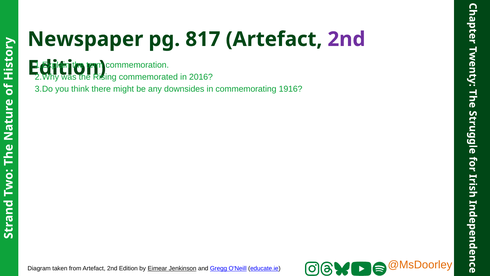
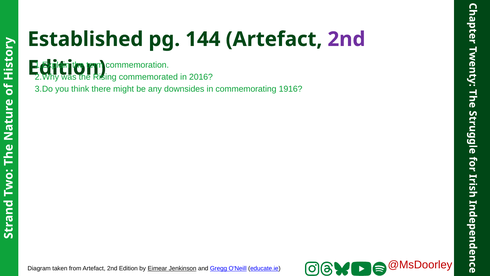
Newspaper: Newspaper -> Established
817: 817 -> 144
@MsDoorley colour: orange -> red
